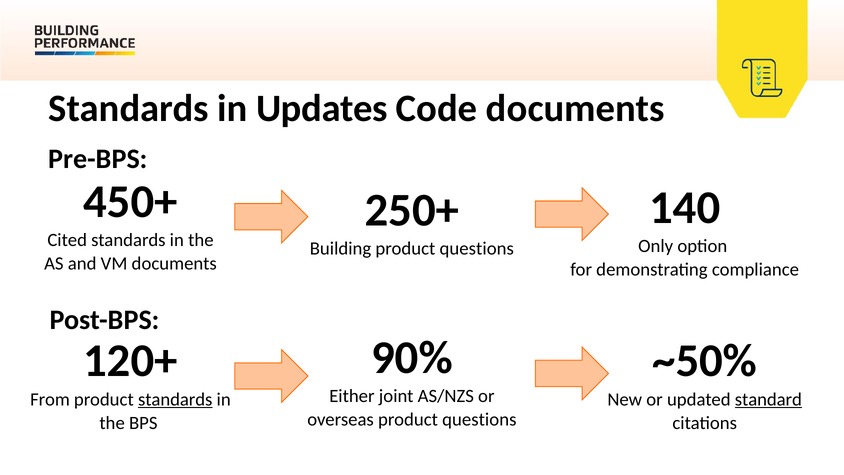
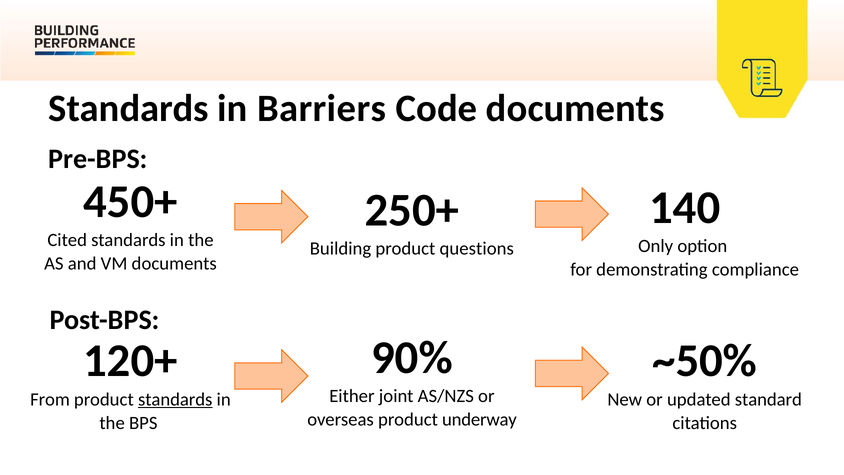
Updates: Updates -> Barriers
standard underline: present -> none
overseas product questions: questions -> underway
